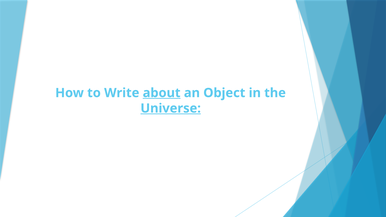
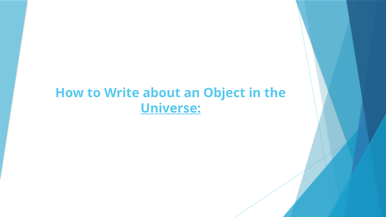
about underline: present -> none
